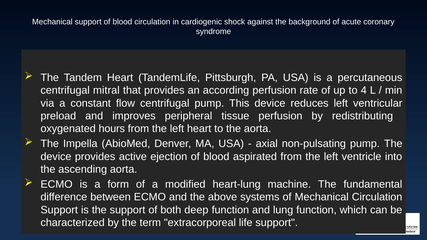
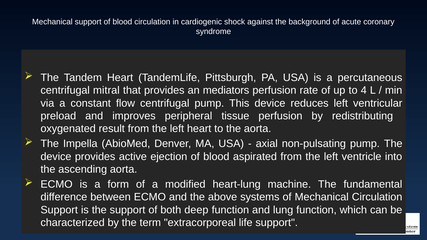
according: according -> mediators
hours: hours -> result
